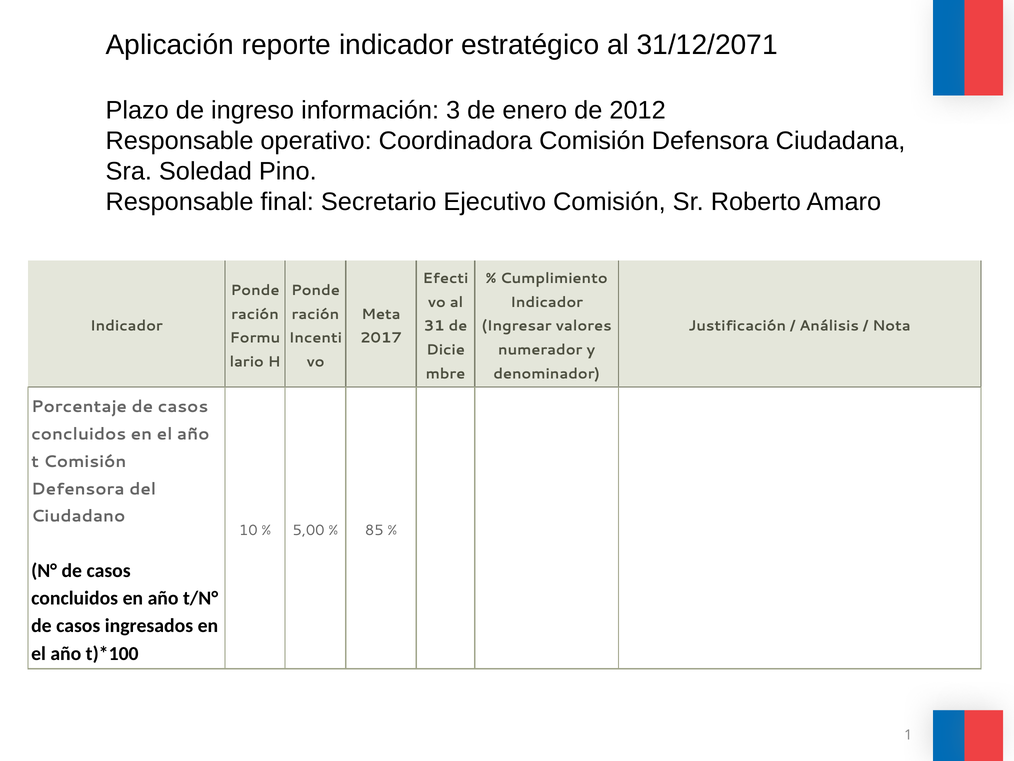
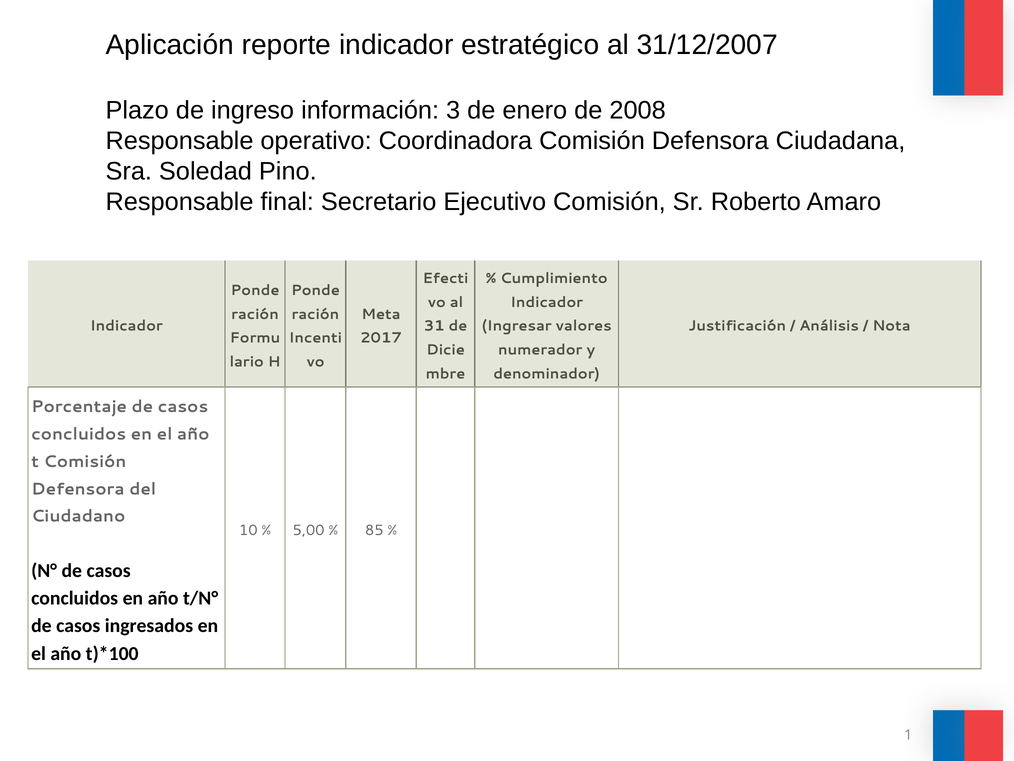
31/12/2071: 31/12/2071 -> 31/12/2007
2012: 2012 -> 2008
